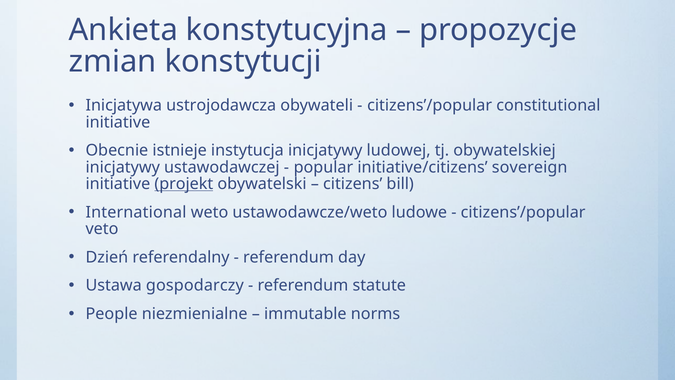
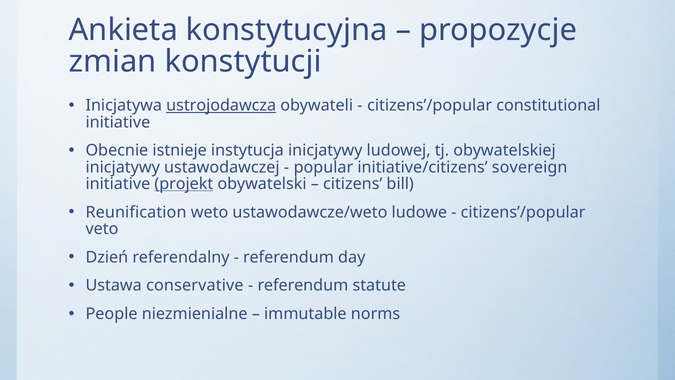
ustrojodawcza underline: none -> present
International: International -> Reunification
gospodarczy: gospodarczy -> conservative
